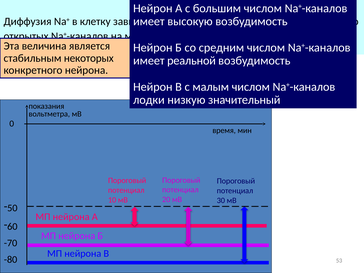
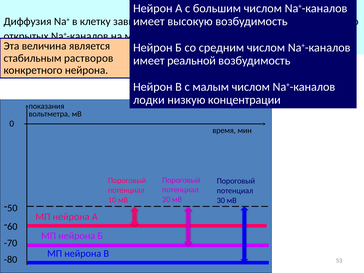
некоторых: некоторых -> растворов
значительный: значительный -> концентрации
